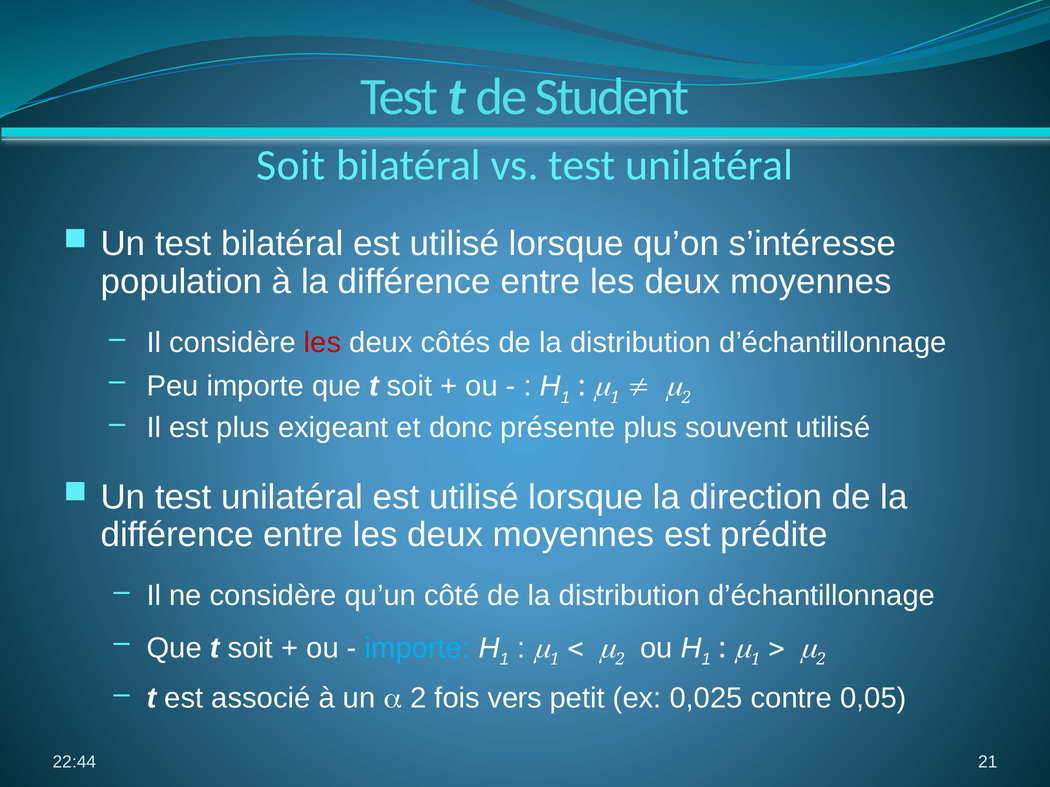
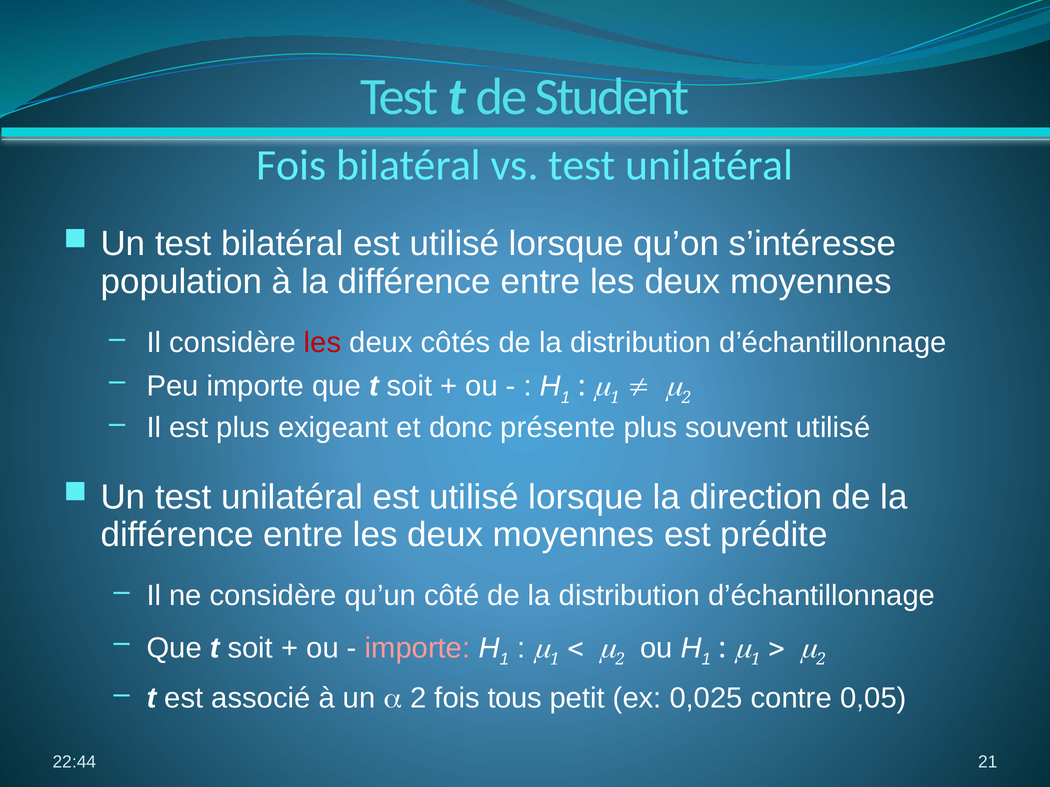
Soit at (291, 166): Soit -> Fois
importe at (418, 648) colour: light blue -> pink
vers: vers -> tous
